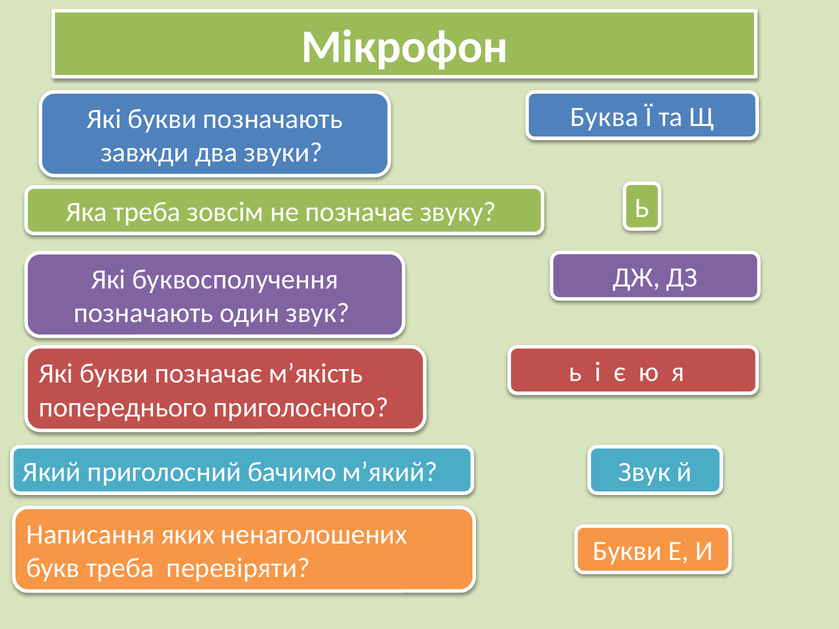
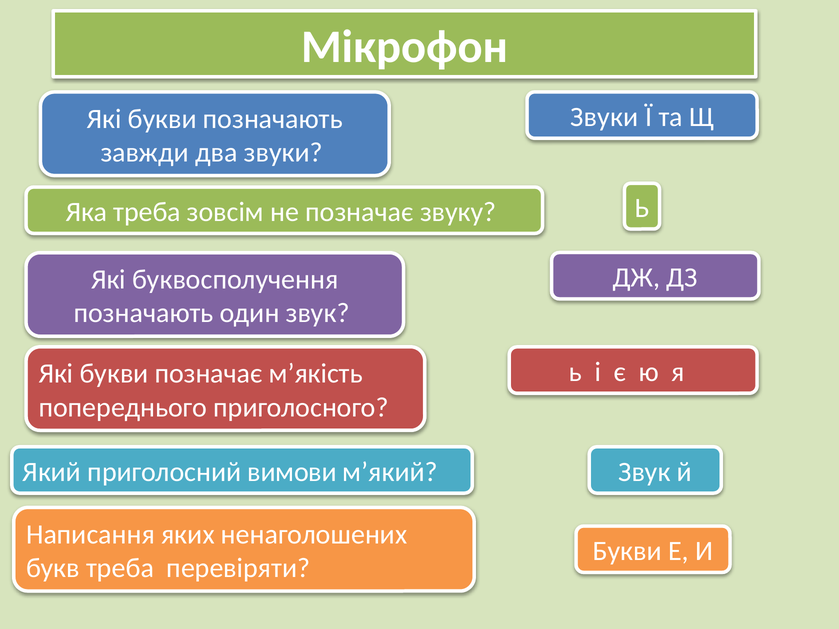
Буква at (604, 117): Буква -> Звуки
бачимо: бачимо -> вимови
